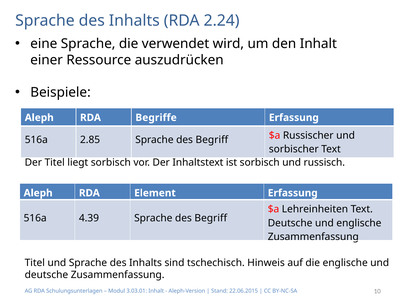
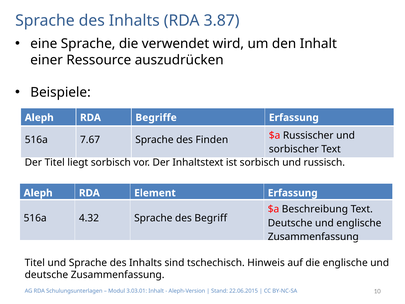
2.24: 2.24 -> 3.87
2.85: 2.85 -> 7.67
Begriff at (212, 140): Begriff -> Finden
Lehreinheiten: Lehreinheiten -> Beschreibung
4.39: 4.39 -> 4.32
